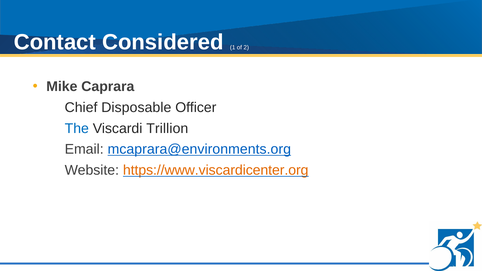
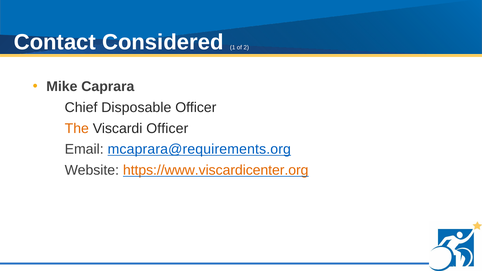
The colour: blue -> orange
Viscardi Trillion: Trillion -> Officer
mcaprara@environments.org: mcaprara@environments.org -> mcaprara@requirements.org
